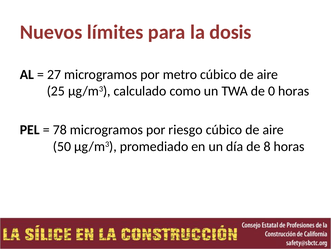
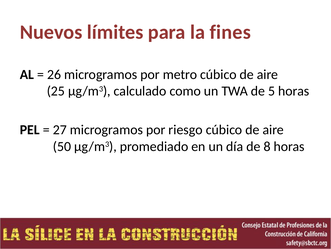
dosis: dosis -> fines
27: 27 -> 26
0: 0 -> 5
78: 78 -> 27
